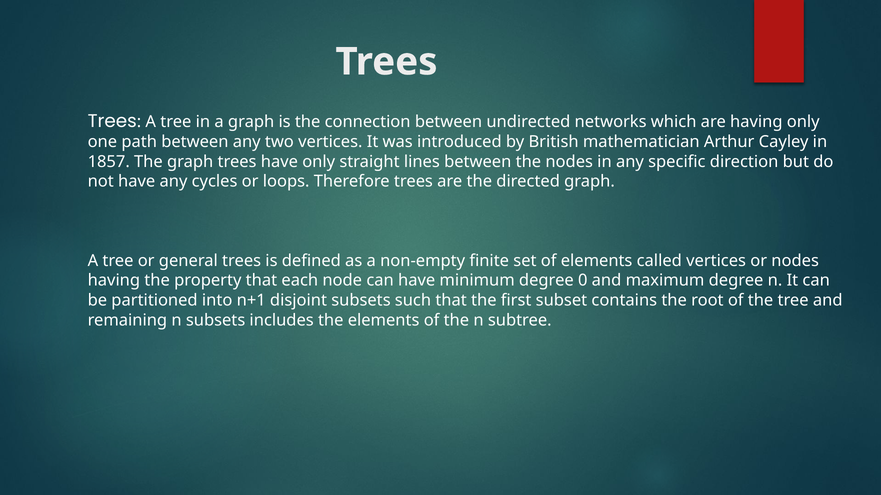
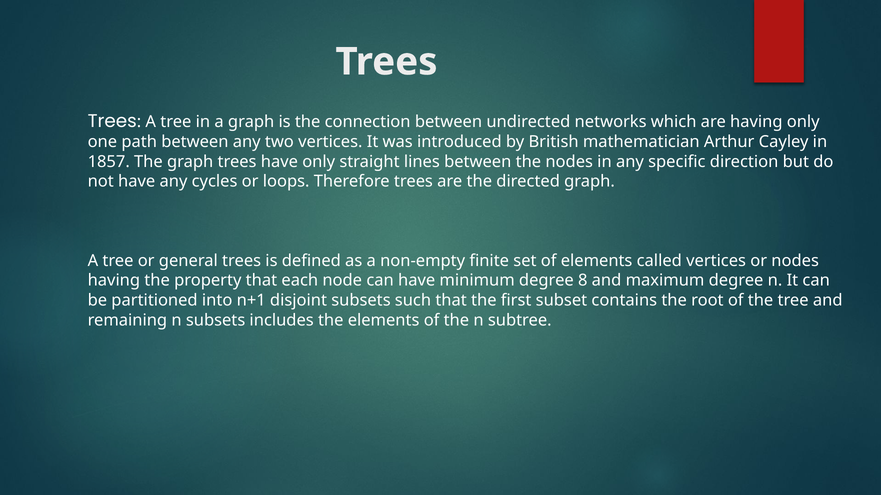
0: 0 -> 8
